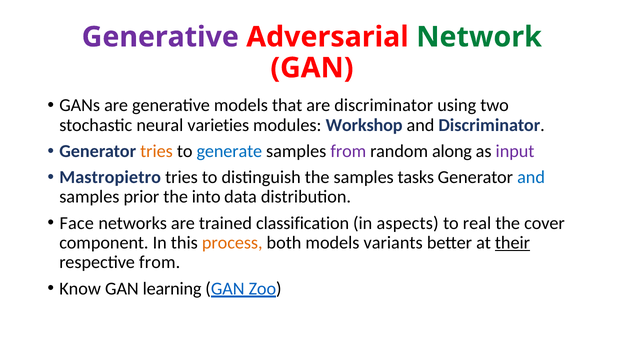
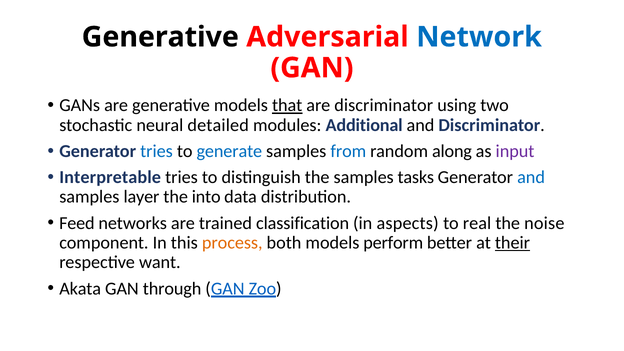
Generative at (160, 37) colour: purple -> black
Network colour: green -> blue
that underline: none -> present
varieties: varieties -> detailed
Workshop: Workshop -> Additional
tries at (157, 151) colour: orange -> blue
from at (348, 151) colour: purple -> blue
Mastropietro: Mastropietro -> Interpretable
prior: prior -> layer
Face: Face -> Feed
cover: cover -> noise
variants: variants -> perform
respective from: from -> want
Know: Know -> Akata
learning: learning -> through
